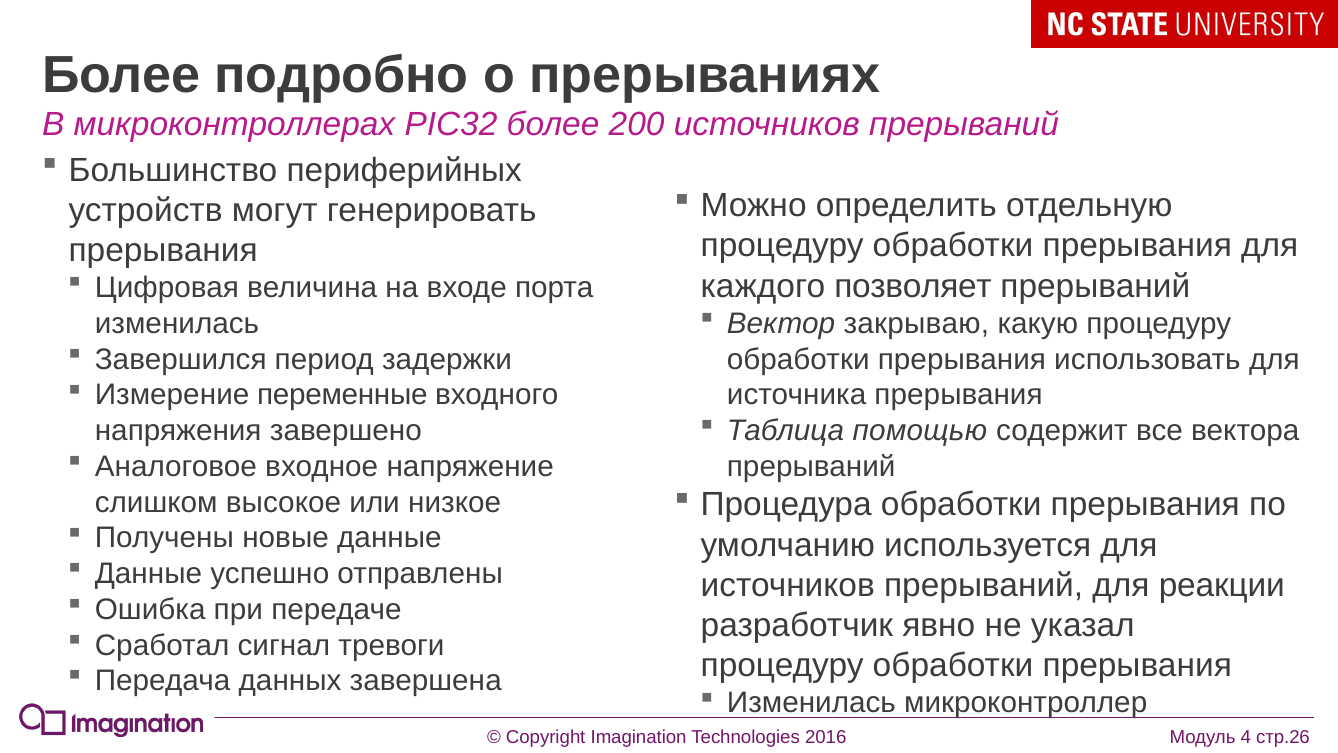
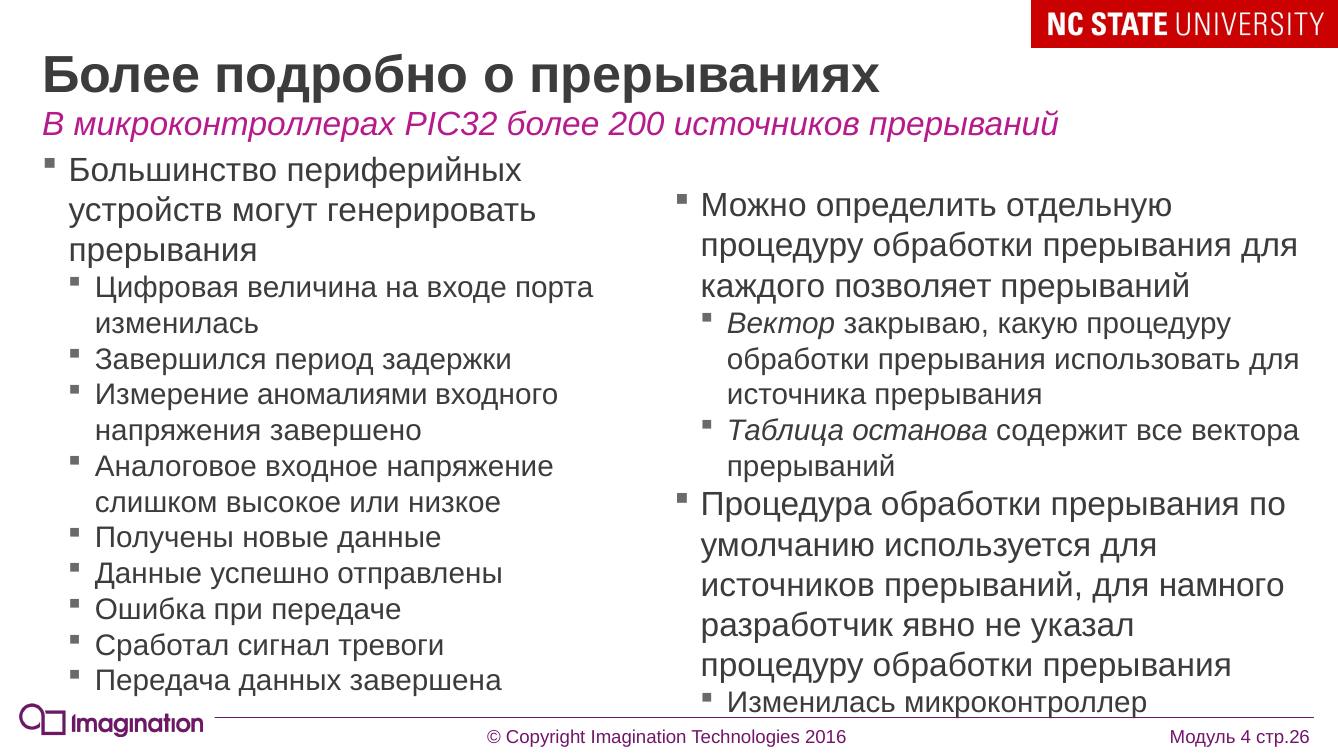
переменные: переменные -> аномалиями
помощью: помощью -> останова
реакции: реакции -> намного
